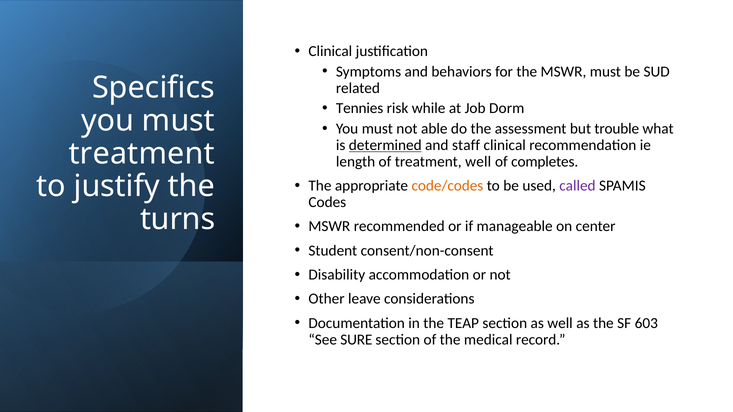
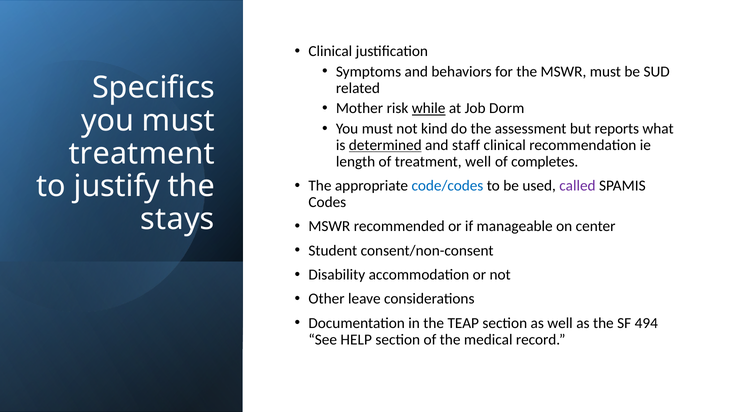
Tennies: Tennies -> Mother
while underline: none -> present
able: able -> kind
trouble: trouble -> reports
code/codes colour: orange -> blue
turns: turns -> stays
603: 603 -> 494
SURE: SURE -> HELP
